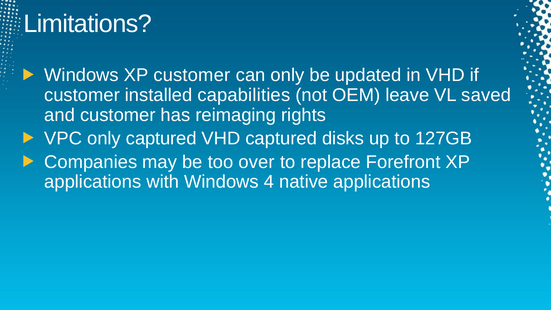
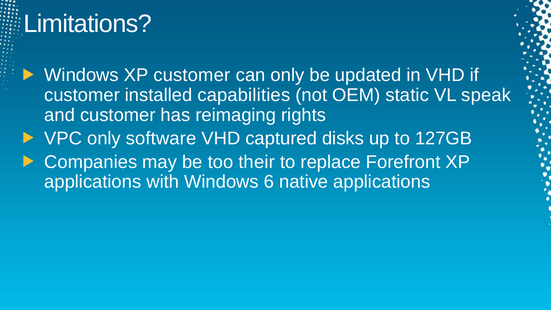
leave: leave -> static
saved: saved -> speak
only captured: captured -> software
over: over -> their
4: 4 -> 6
